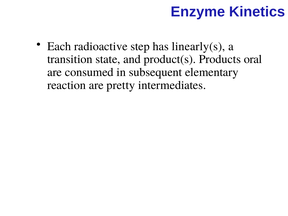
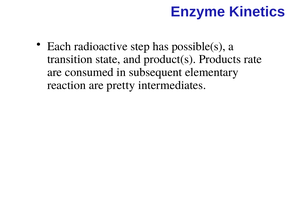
linearly(s: linearly(s -> possible(s
oral: oral -> rate
